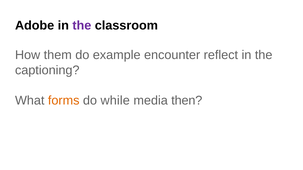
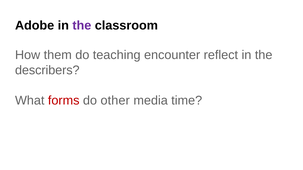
example: example -> teaching
captioning: captioning -> describers
forms colour: orange -> red
while: while -> other
then: then -> time
